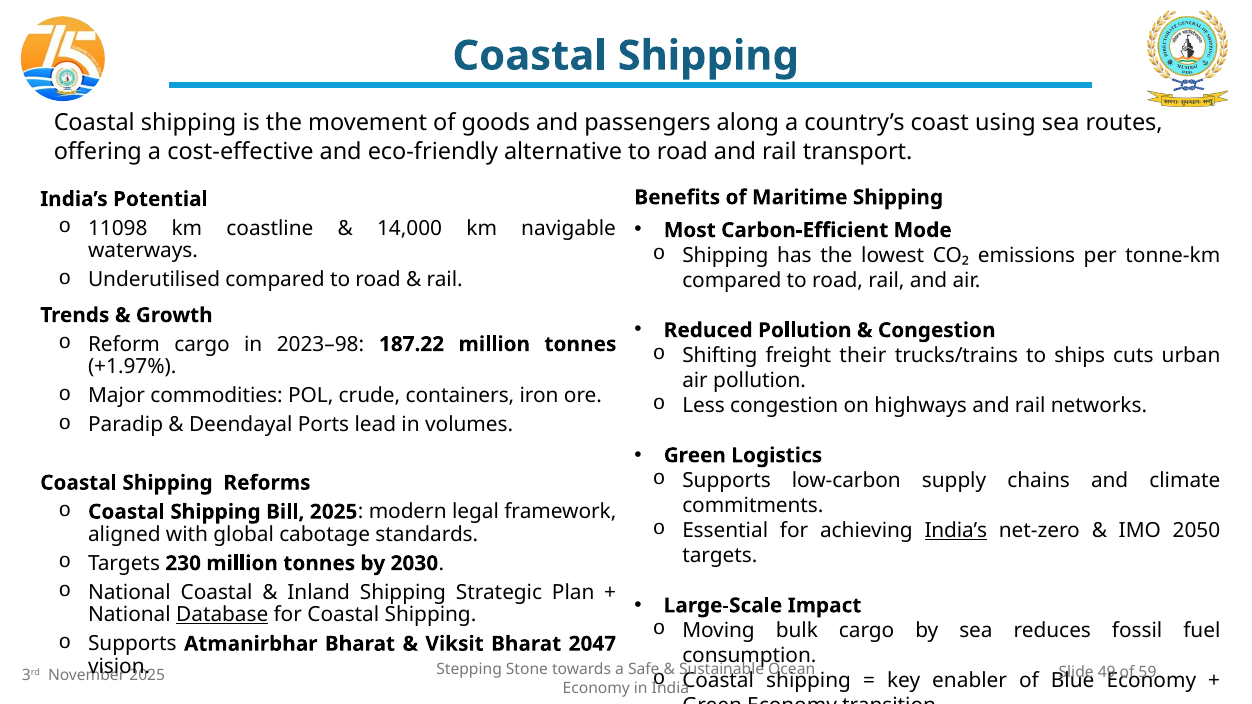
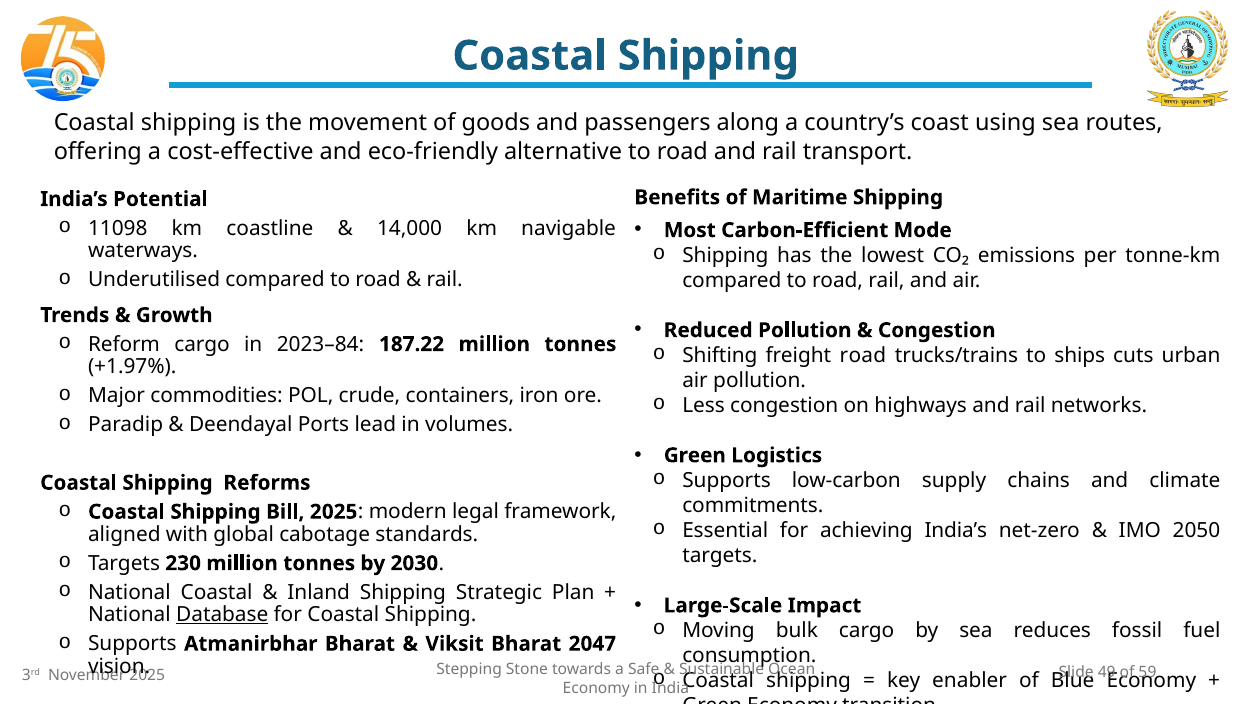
2023–98: 2023–98 -> 2023–84
freight their: their -> road
India’s at (956, 531) underline: present -> none
